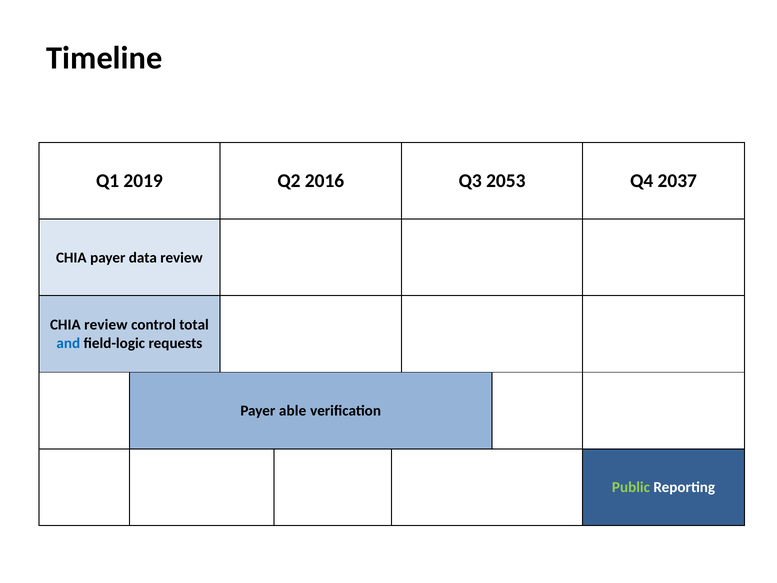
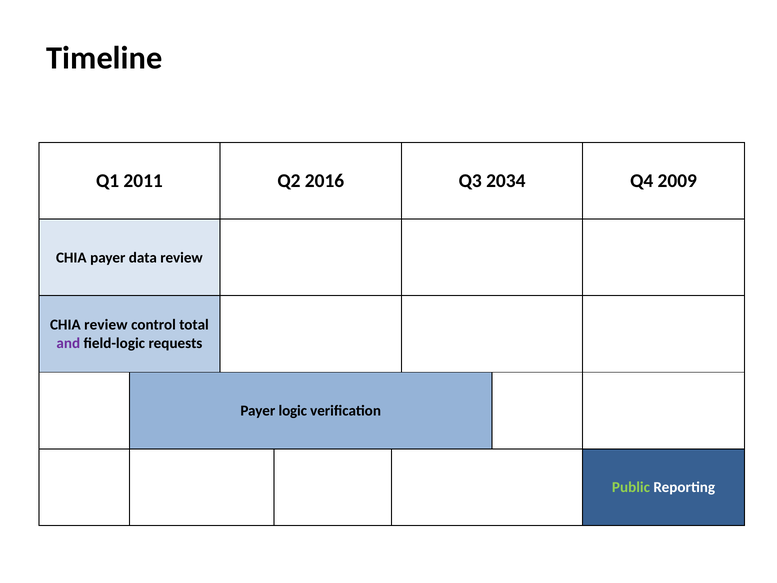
2019: 2019 -> 2011
2053: 2053 -> 2034
2037: 2037 -> 2009
and colour: blue -> purple
able: able -> logic
